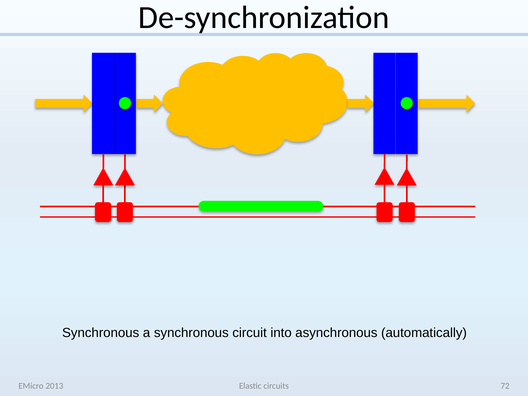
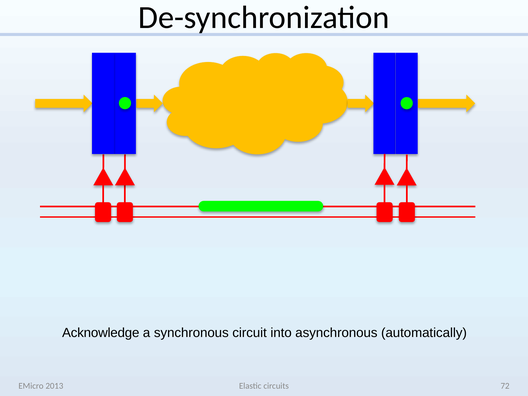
Synchronous at (101, 333): Synchronous -> Acknowledge
